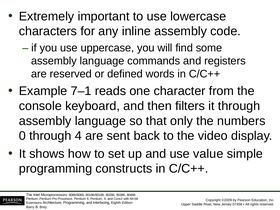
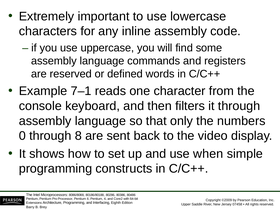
through 4: 4 -> 8
value: value -> when
